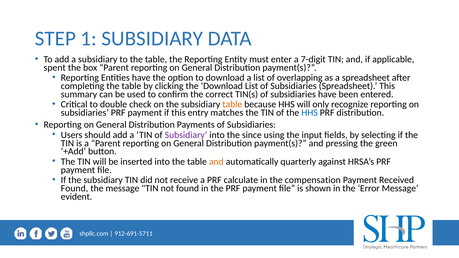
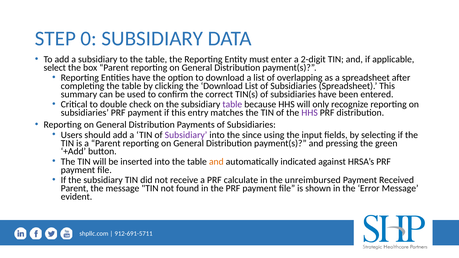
1: 1 -> 0
7-digit: 7-digit -> 2-digit
spent: spent -> select
table at (232, 105) colour: orange -> purple
HHS at (310, 113) colour: blue -> purple
quarterly: quarterly -> indicated
compensation: compensation -> unreimbursed
Found at (75, 188): Found -> Parent
